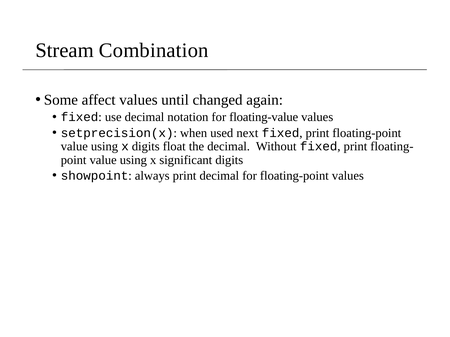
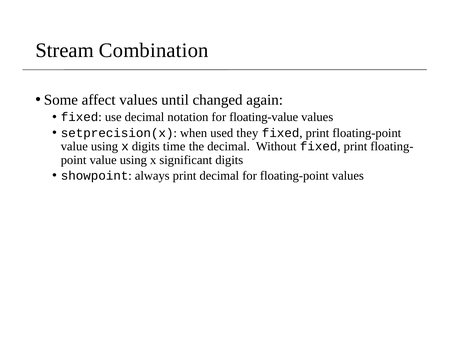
next: next -> they
float: float -> time
